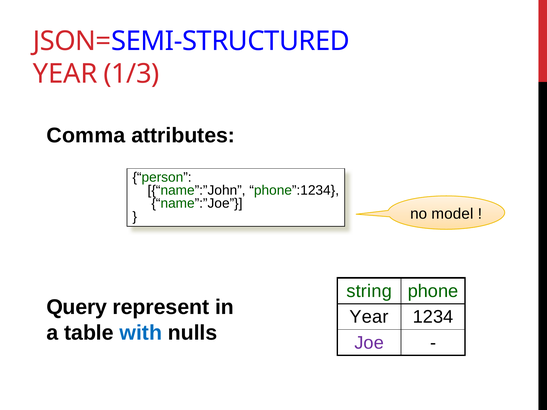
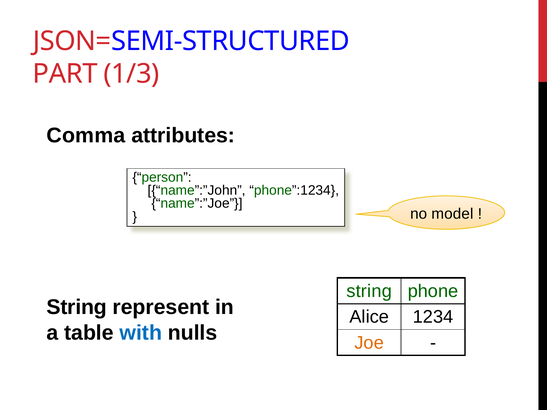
YEAR at (65, 74): YEAR -> PART
Query at (77, 307): Query -> String
Year at (369, 317): Year -> Alice
Joe colour: purple -> orange
